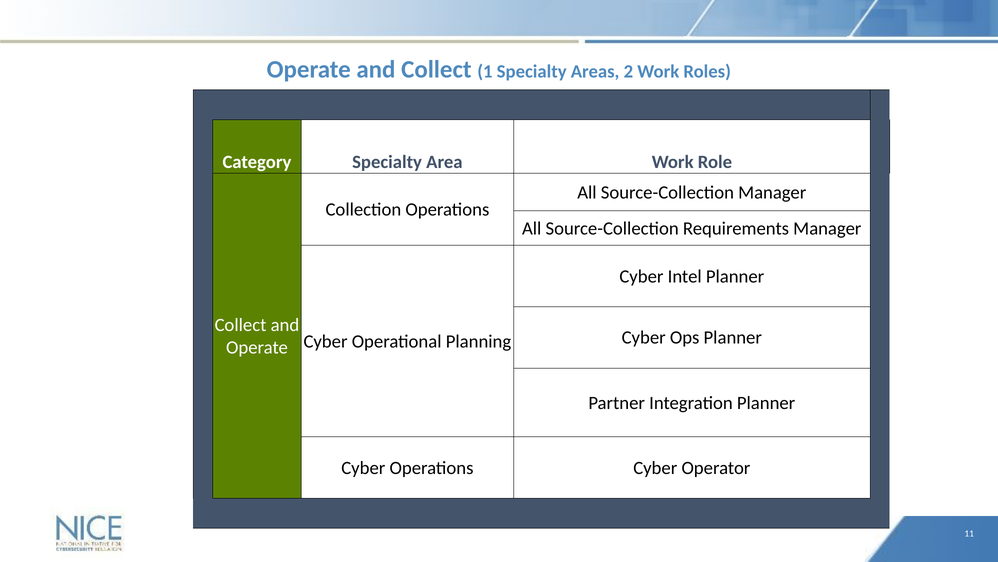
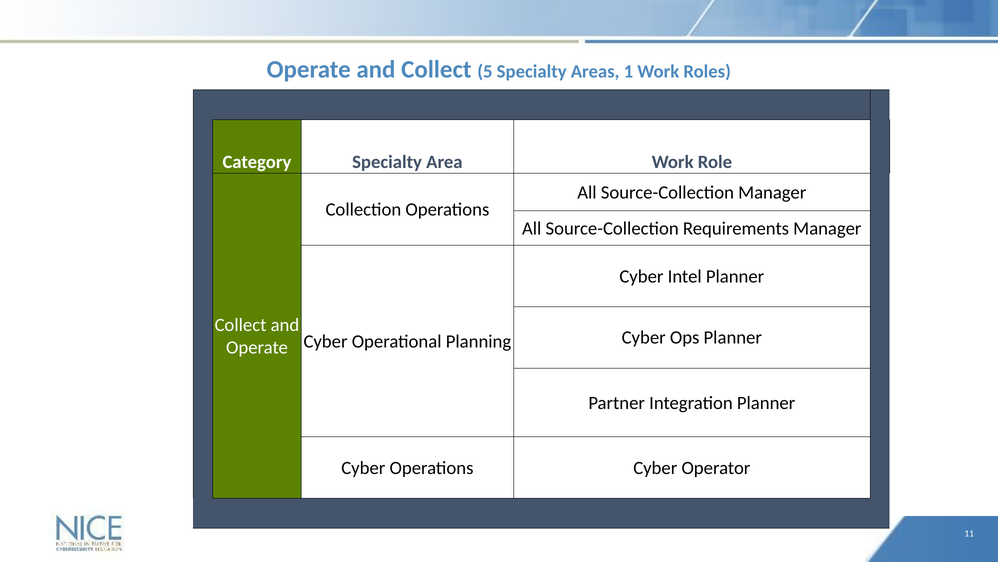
1: 1 -> 5
2: 2 -> 1
